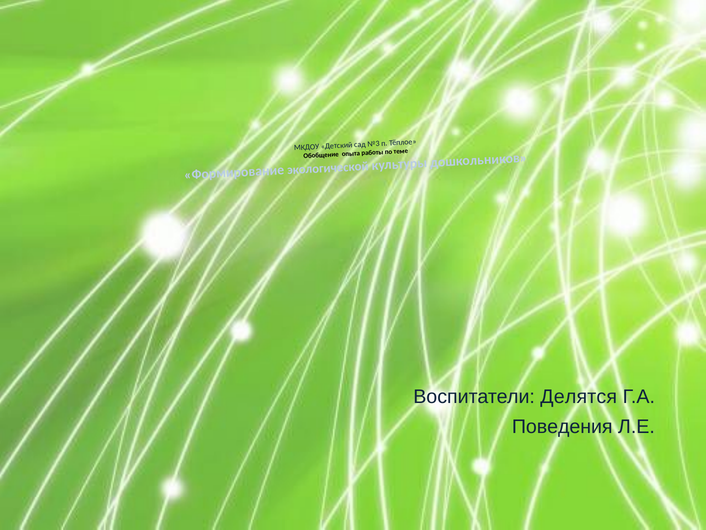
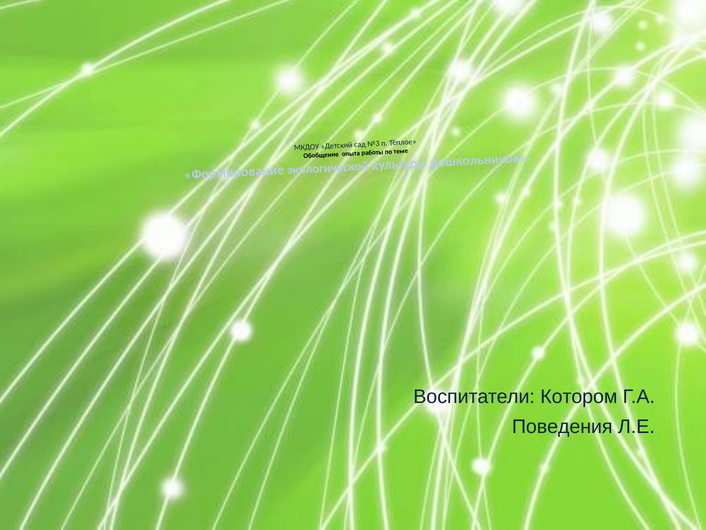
Делятся: Делятся -> Котором
